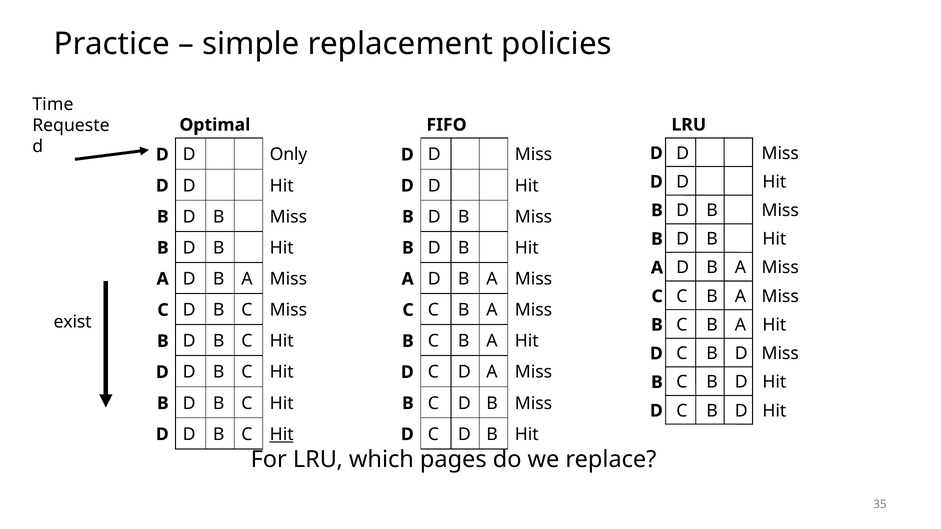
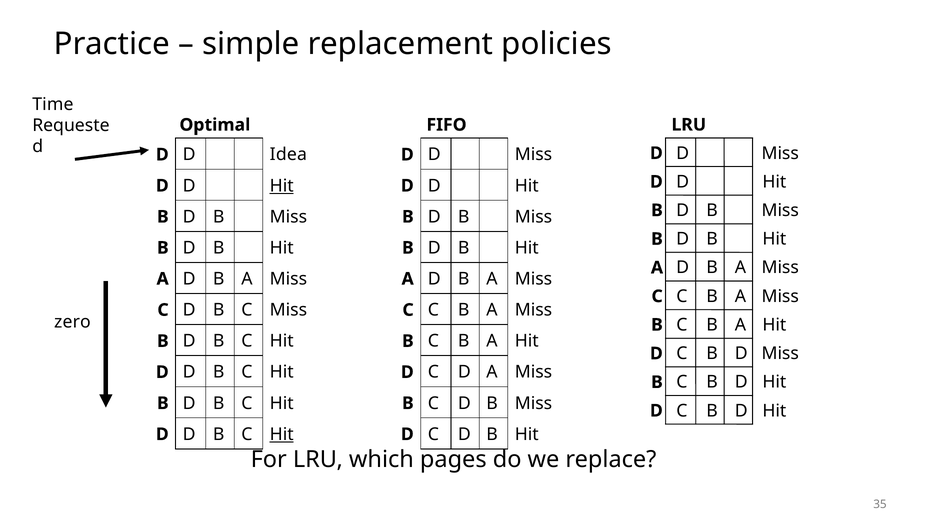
Only: Only -> Idea
Hit at (282, 186) underline: none -> present
exist: exist -> zero
